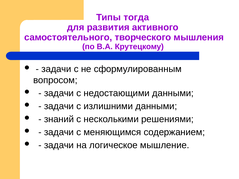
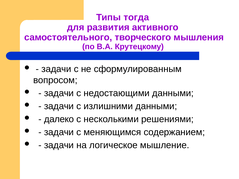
знаний: знаний -> далеко
